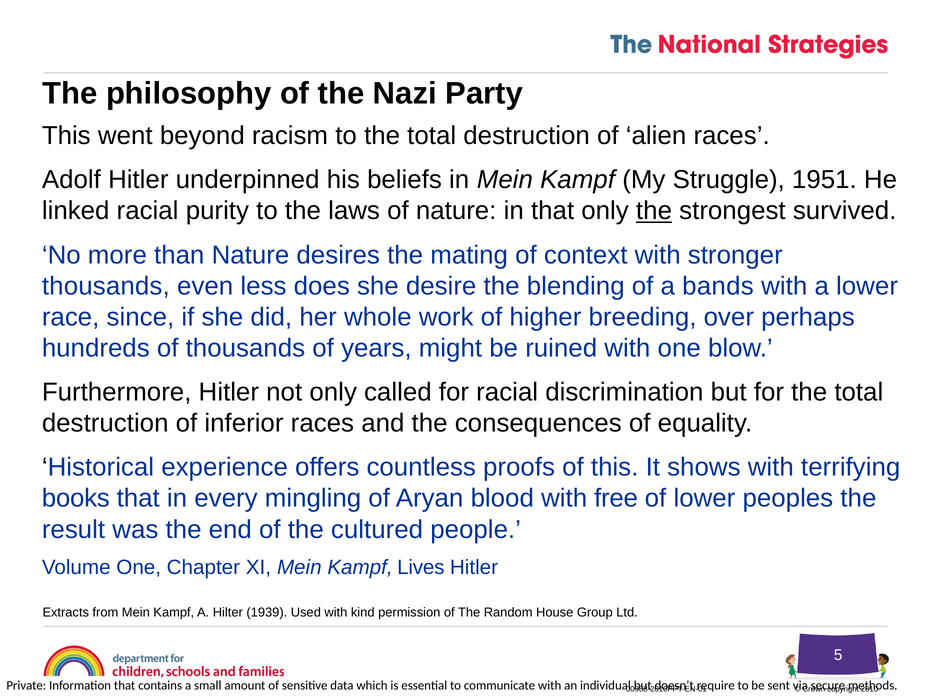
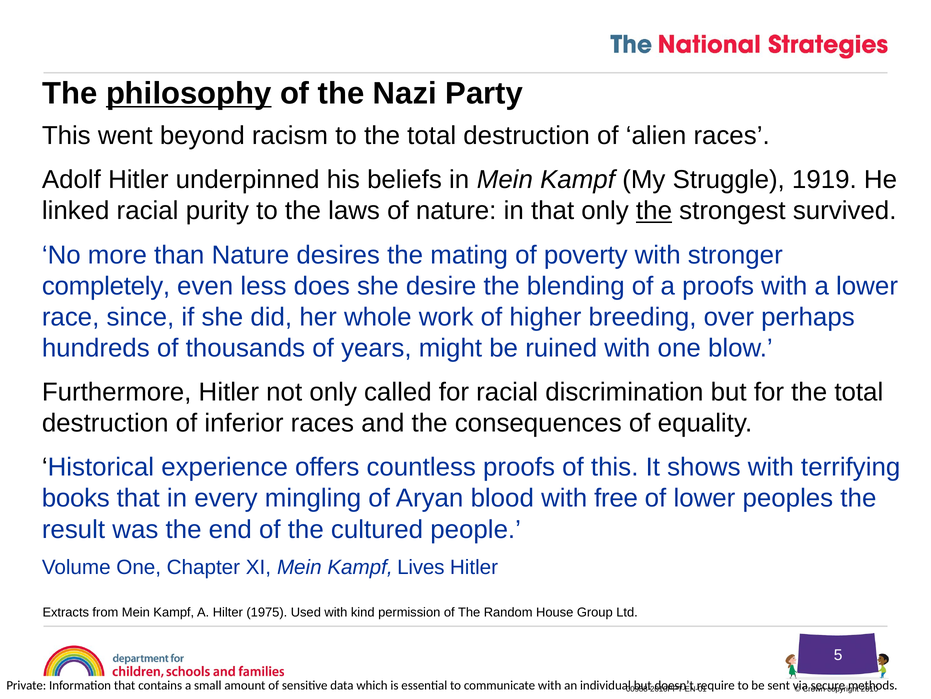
philosophy underline: none -> present
1951: 1951 -> 1919
context: context -> poverty
thousands at (106, 286): thousands -> completely
a bands: bands -> proofs
1939: 1939 -> 1975
